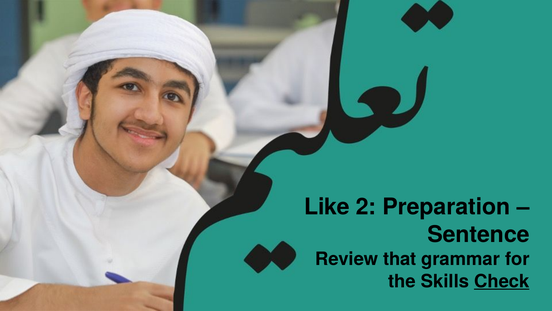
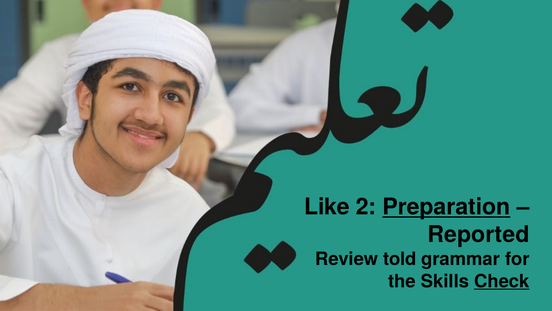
Preparation underline: none -> present
Sentence: Sentence -> Reported
that: that -> told
